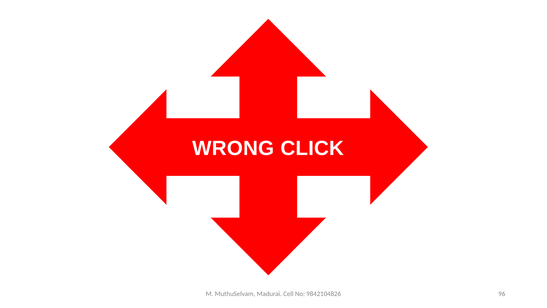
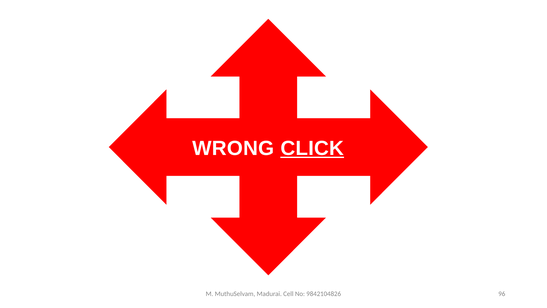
CLICK underline: none -> present
